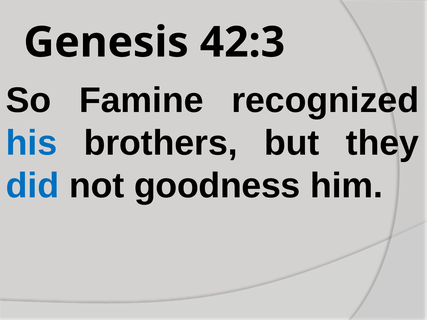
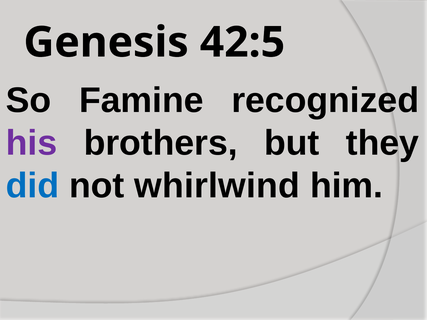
42:3: 42:3 -> 42:5
his colour: blue -> purple
goodness: goodness -> whirlwind
